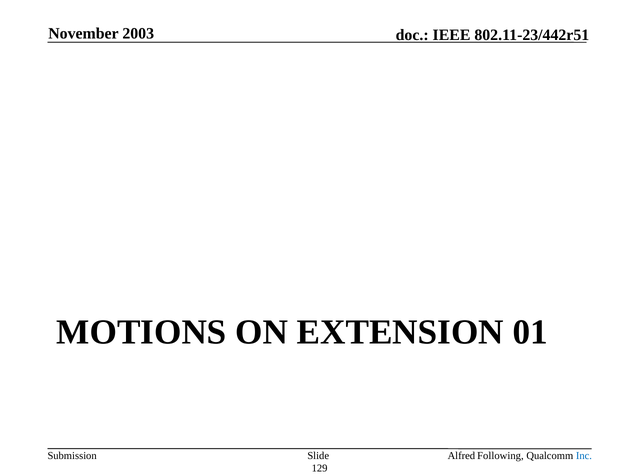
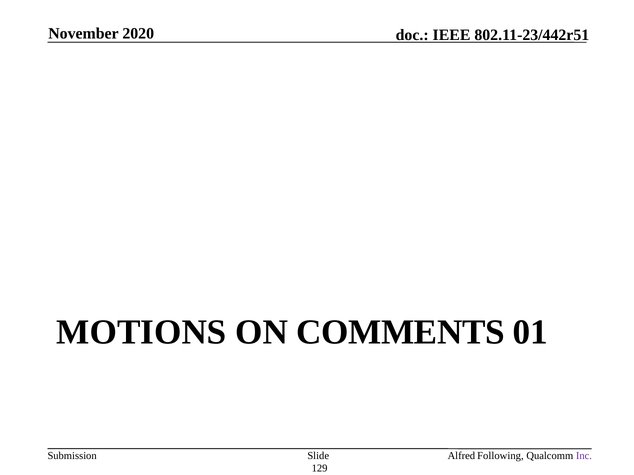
2003: 2003 -> 2020
EXTENSION: EXTENSION -> COMMENTS
Inc colour: blue -> purple
